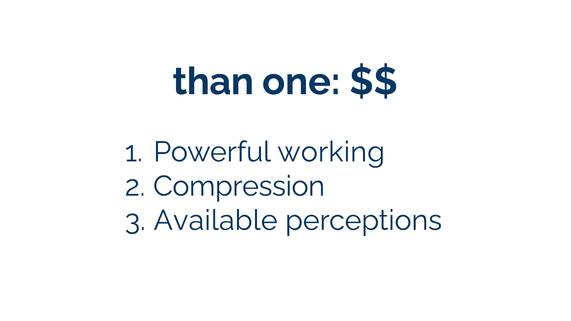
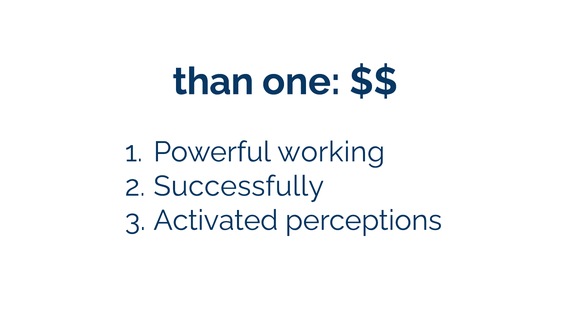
Compression: Compression -> Successfully
Available: Available -> Activated
